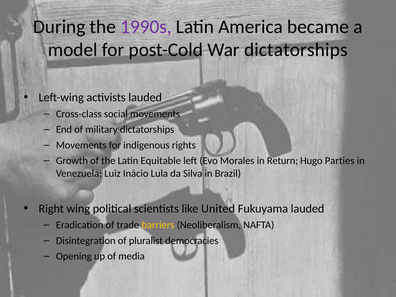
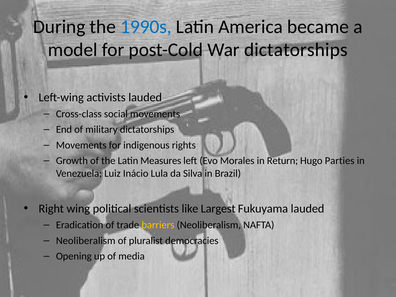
1990s colour: purple -> blue
Equitable: Equitable -> Measures
United: United -> Largest
Disintegration at (86, 241): Disintegration -> Neoliberalism
